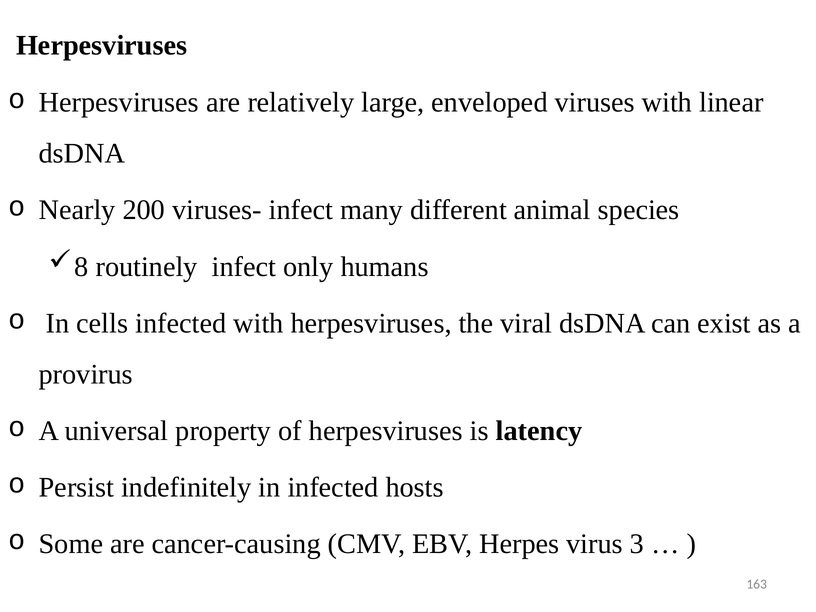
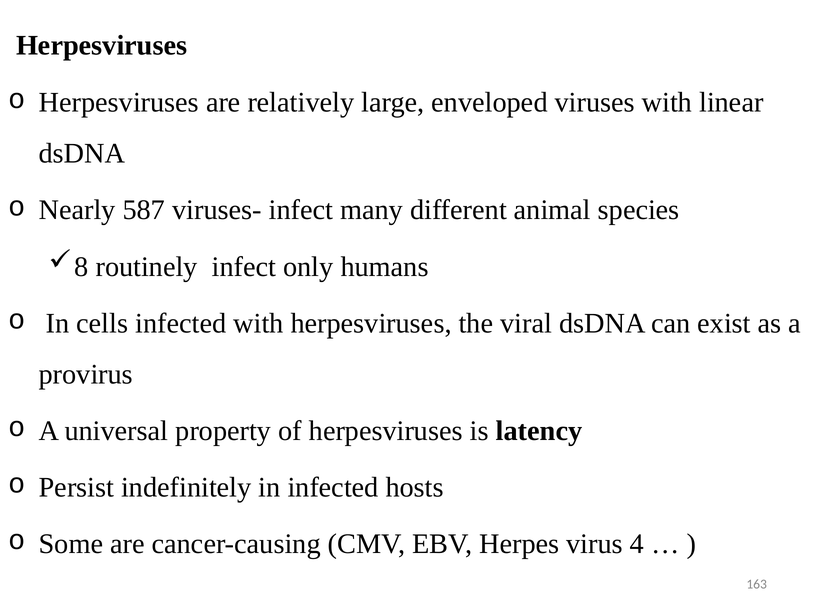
200: 200 -> 587
3: 3 -> 4
